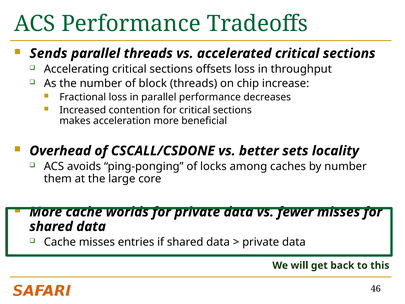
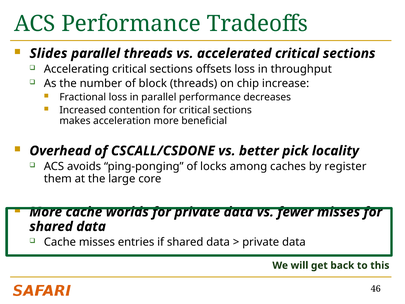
Sends: Sends -> Slides
sets: sets -> pick
by number: number -> register
